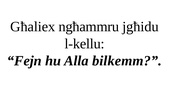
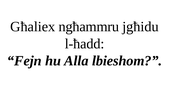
l-kellu: l-kellu -> l-ħadd
bilkemm: bilkemm -> lbieshom
